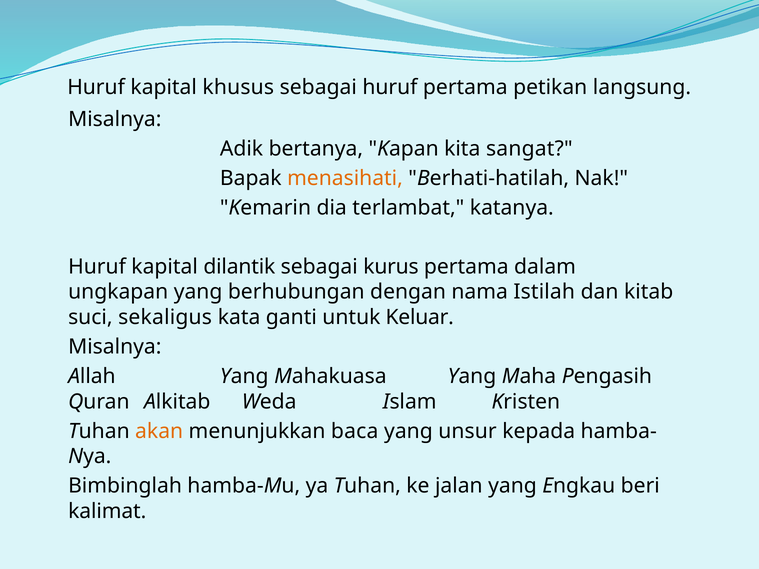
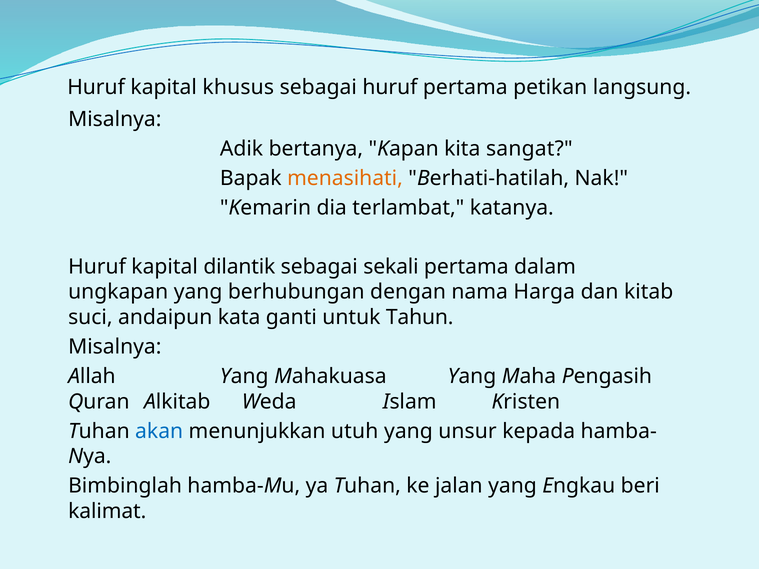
kurus: kurus -> sekali
Istilah: Istilah -> Harga
sekaligus: sekaligus -> andaipun
Keluar: Keluar -> Tahun
akan colour: orange -> blue
baca: baca -> utuh
